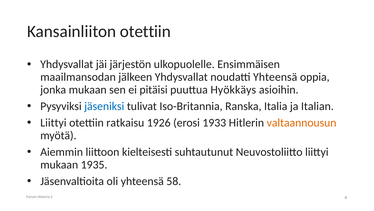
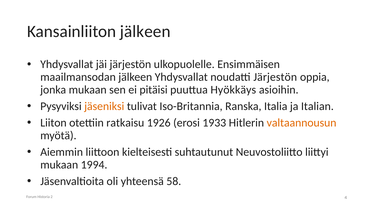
Kansainliiton otettiin: otettiin -> jälkeen
noudatti Yhteensä: Yhteensä -> Järjestön
jäseniksi colour: blue -> orange
Liittyi at (53, 122): Liittyi -> Liiton
1935: 1935 -> 1994
